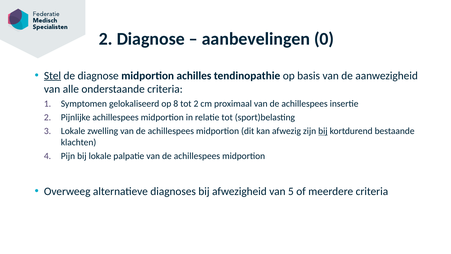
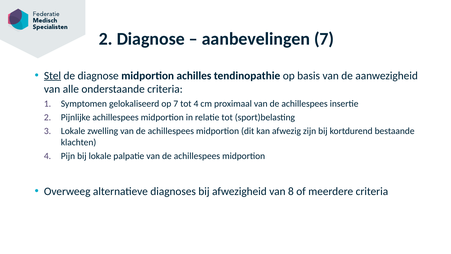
aanbevelingen 0: 0 -> 7
op 8: 8 -> 7
tot 2: 2 -> 4
bij at (323, 131) underline: present -> none
5: 5 -> 8
